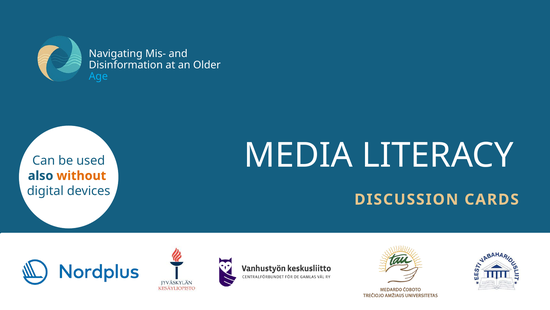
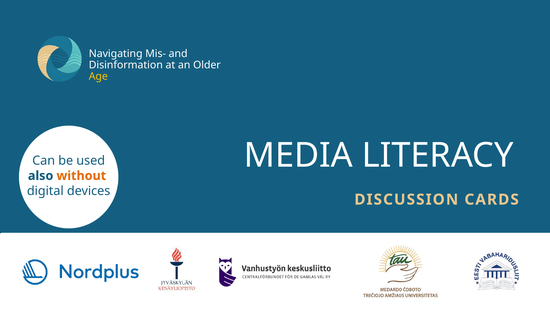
Age colour: light blue -> yellow
